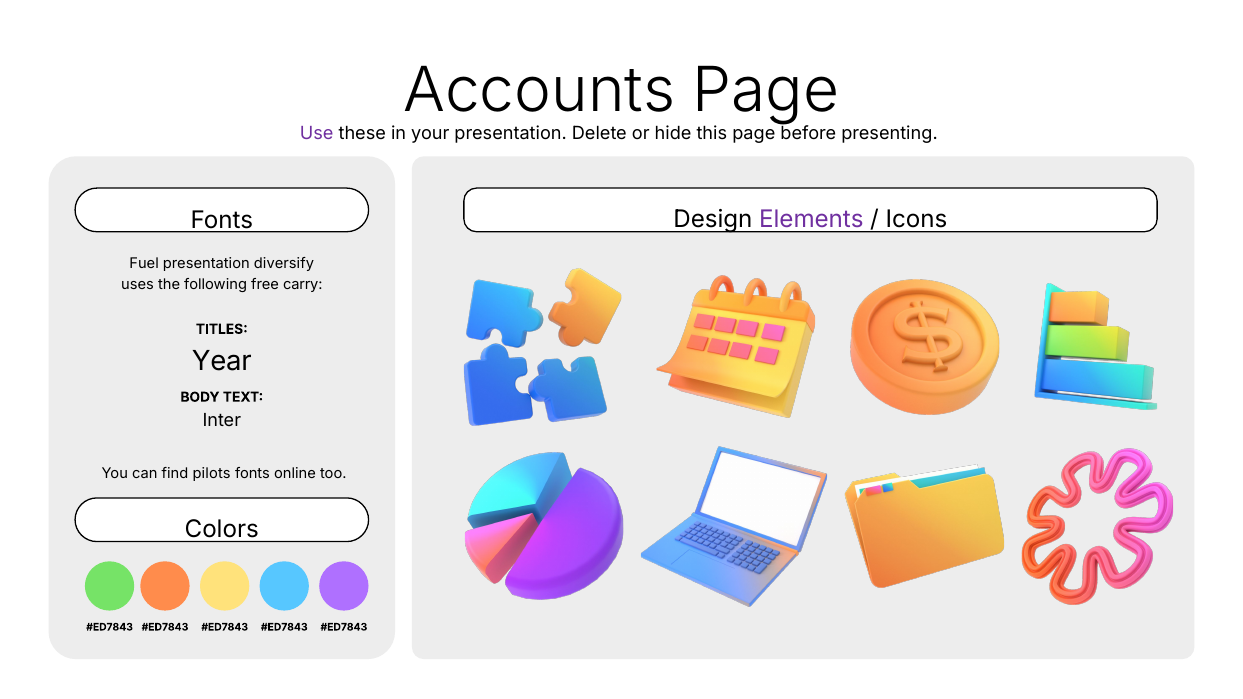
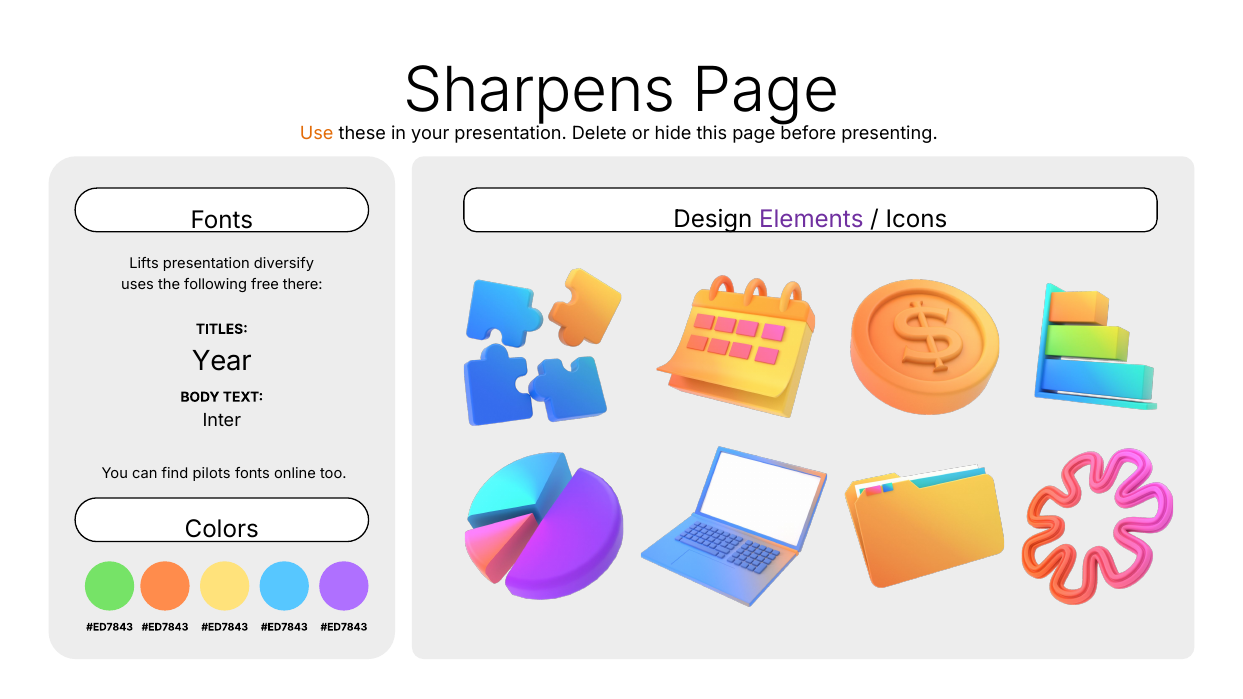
Accounts: Accounts -> Sharpens
Use colour: purple -> orange
Fuel: Fuel -> Lifts
carry: carry -> there
